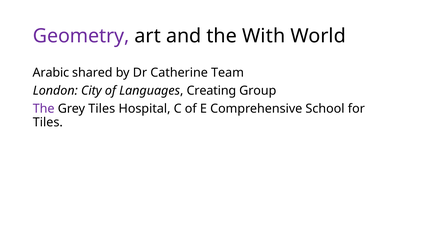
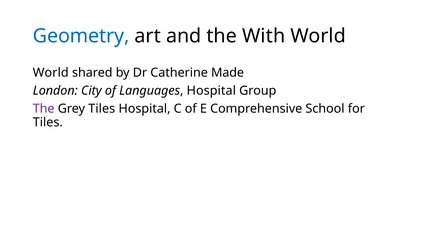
Geometry colour: purple -> blue
Arabic at (51, 73): Arabic -> World
Team: Team -> Made
Languages Creating: Creating -> Hospital
